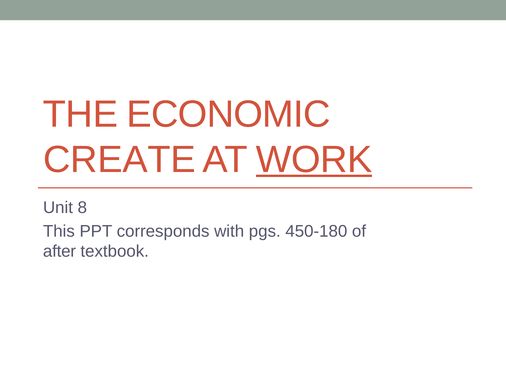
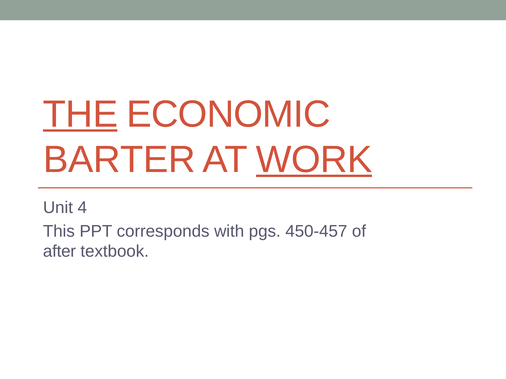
THE underline: none -> present
CREATE: CREATE -> BARTER
8: 8 -> 4
450-180: 450-180 -> 450-457
